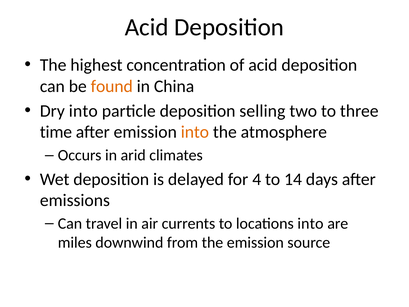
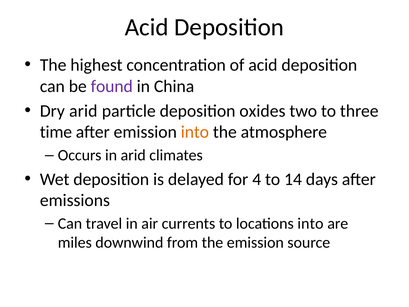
found colour: orange -> purple
Dry into: into -> arid
selling: selling -> oxides
